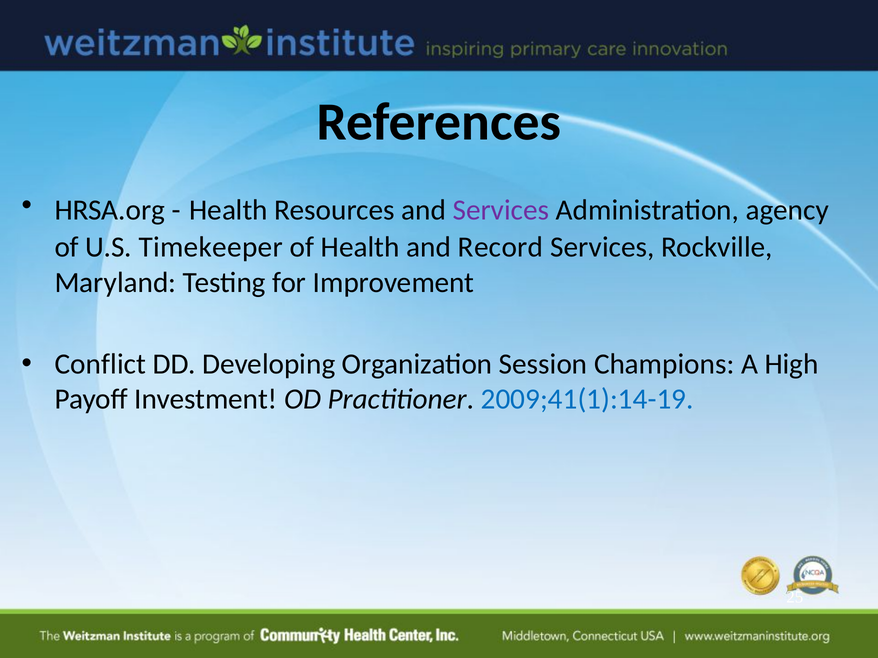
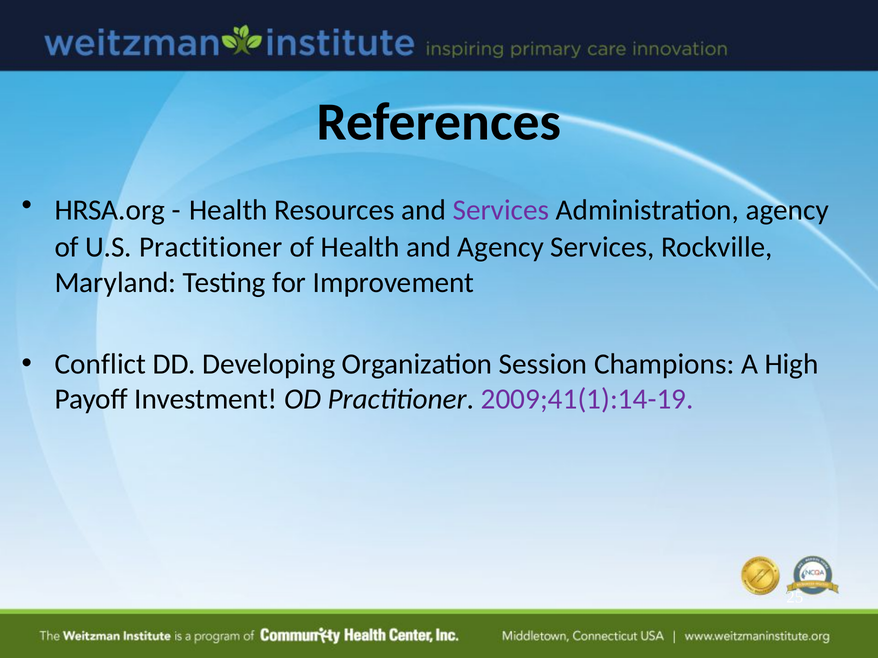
U.S Timekeeper: Timekeeper -> Practitioner
and Record: Record -> Agency
2009;41(1):14-19 colour: blue -> purple
